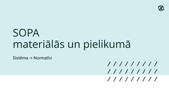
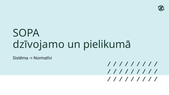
materiālās: materiālās -> dzīvojamo
